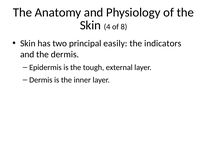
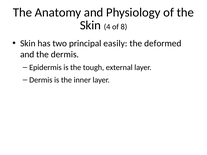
indicators: indicators -> deformed
